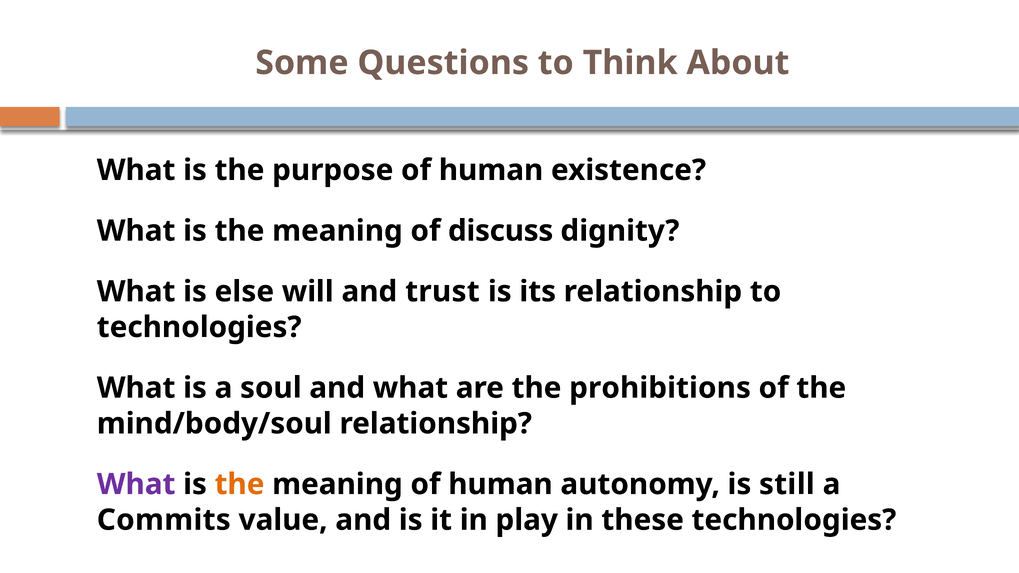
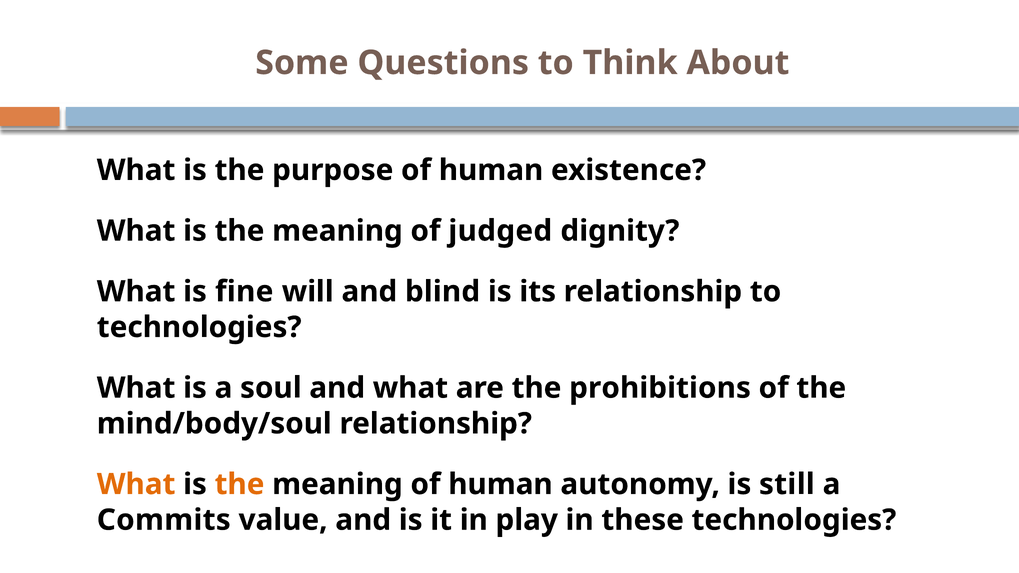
discuss: discuss -> judged
else: else -> fine
trust: trust -> blind
What at (136, 484) colour: purple -> orange
